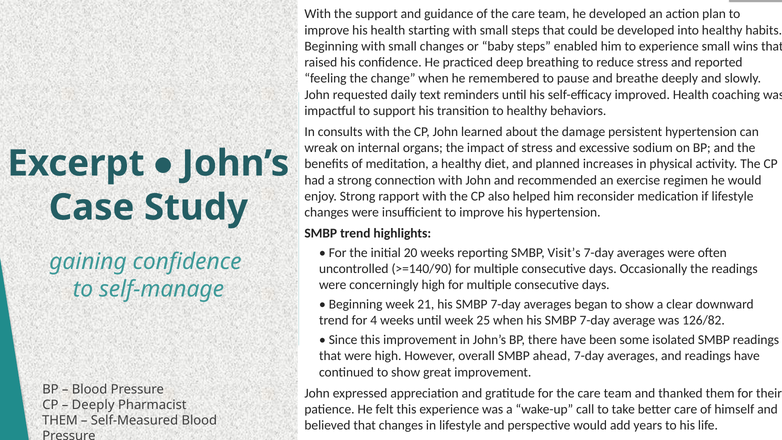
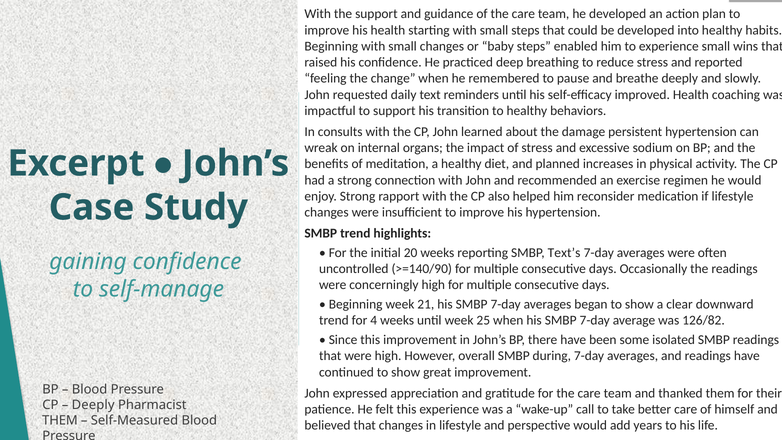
Visit’s: Visit’s -> Text’s
ahead: ahead -> during
